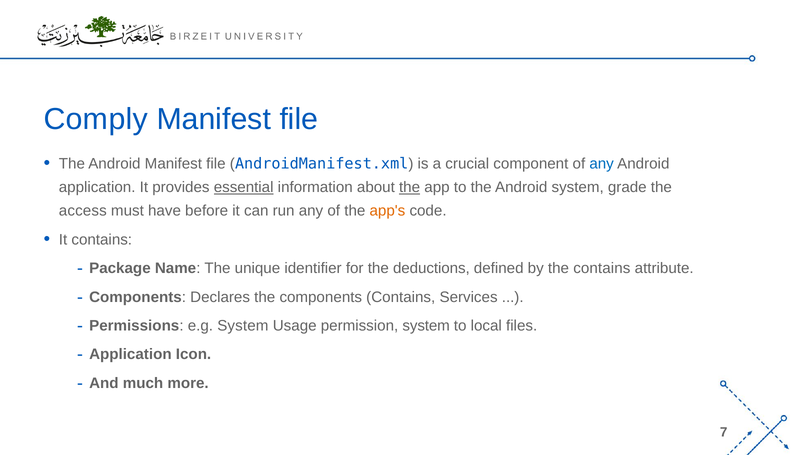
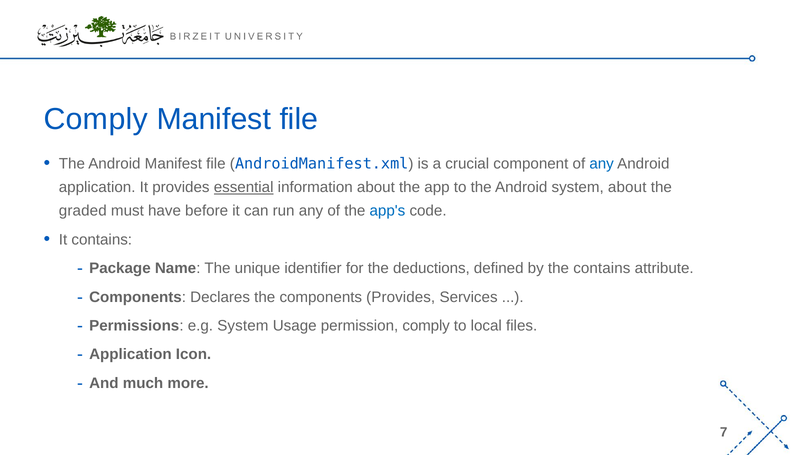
the at (410, 187) underline: present -> none
system grade: grade -> about
access: access -> graded
app's colour: orange -> blue
components Contains: Contains -> Provides
permission system: system -> comply
